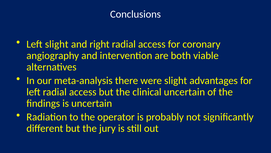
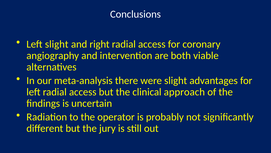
clinical uncertain: uncertain -> approach
